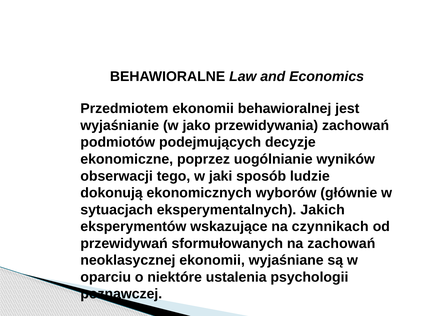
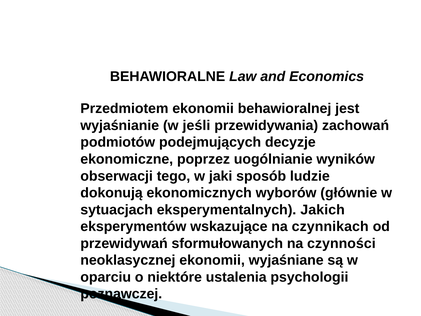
jako: jako -> jeśli
na zachowań: zachowań -> czynności
